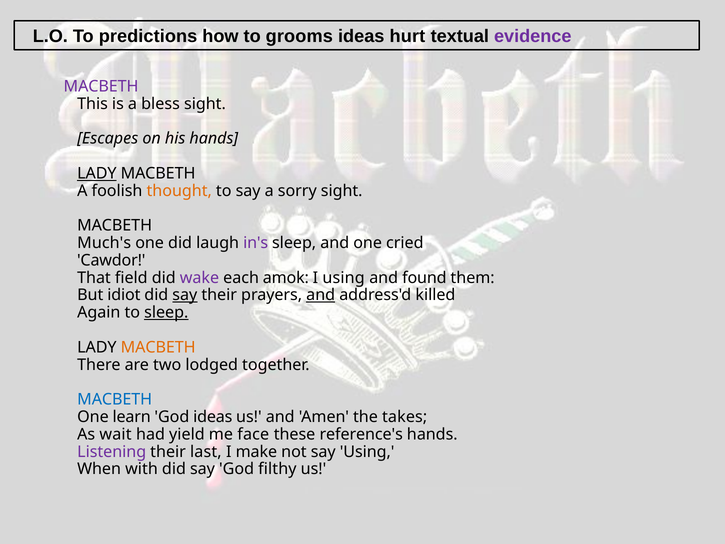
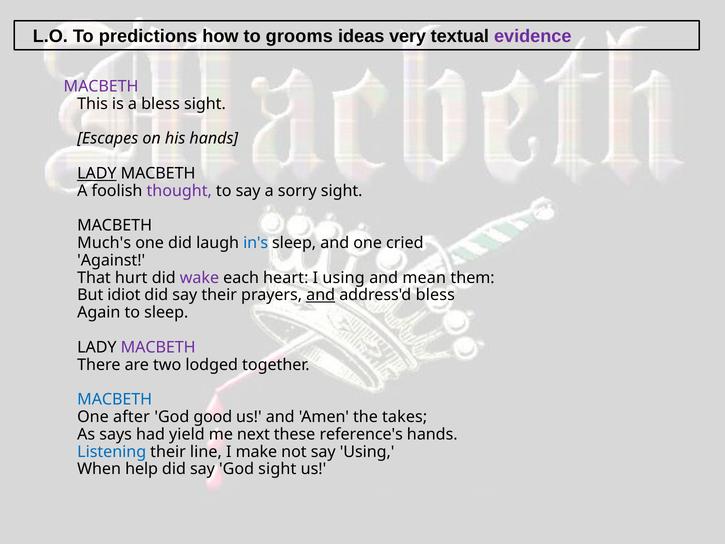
hurt: hurt -> very
thought colour: orange -> purple
in's colour: purple -> blue
Cawdor: Cawdor -> Against
field: field -> hurt
amok: amok -> heart
found: found -> mean
say at (185, 295) underline: present -> none
address'd killed: killed -> bless
sleep at (166, 312) underline: present -> none
MACBETH at (158, 347) colour: orange -> purple
learn: learn -> after
God ideas: ideas -> good
wait: wait -> says
face: face -> next
Listening colour: purple -> blue
last: last -> line
with: with -> help
God filthy: filthy -> sight
